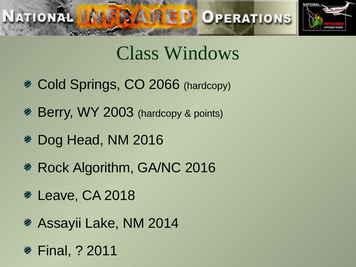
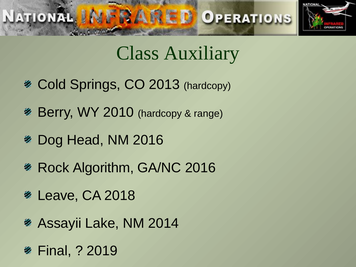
Windows: Windows -> Auxiliary
2066: 2066 -> 2013
2003: 2003 -> 2010
points: points -> range
2011: 2011 -> 2019
